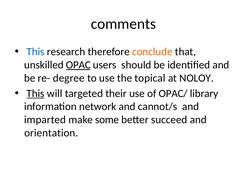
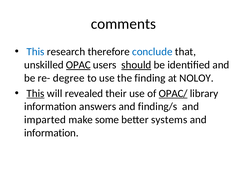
conclude colour: orange -> blue
should underline: none -> present
topical: topical -> finding
targeted: targeted -> revealed
OPAC/ underline: none -> present
network: network -> answers
cannot/s: cannot/s -> finding/s
succeed: succeed -> systems
orientation at (51, 133): orientation -> information
